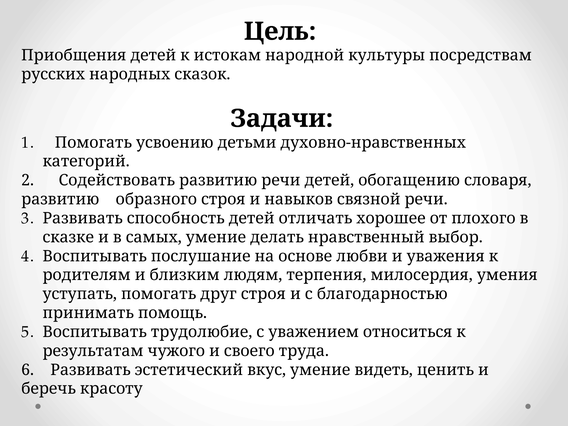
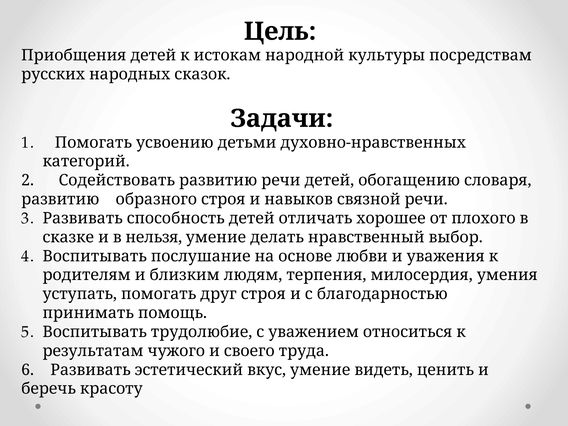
самых: самых -> нельзя
